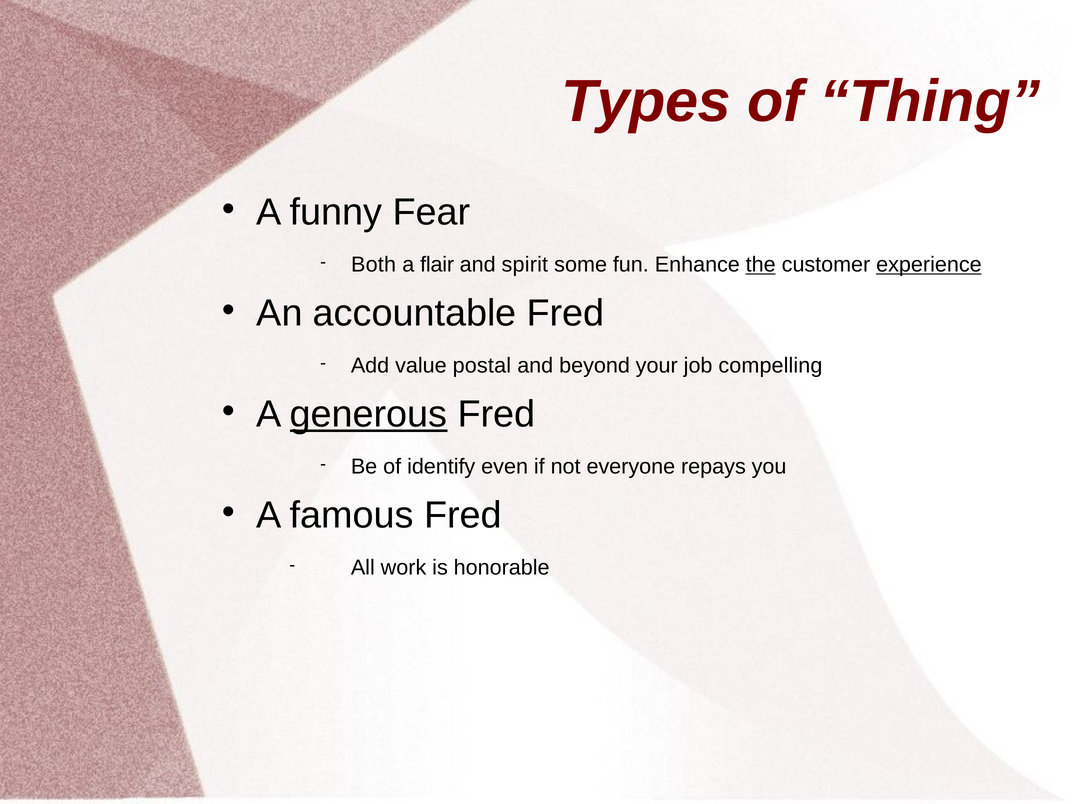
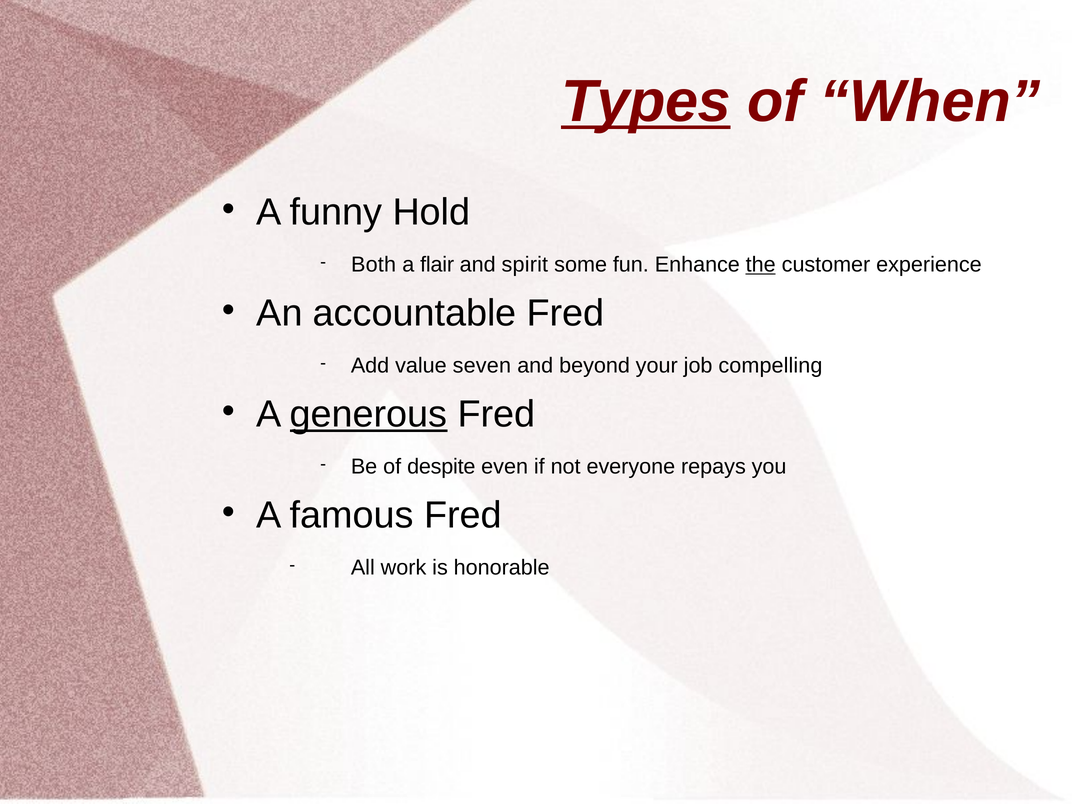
Types underline: none -> present
Thing: Thing -> When
Fear: Fear -> Hold
experience underline: present -> none
postal: postal -> seven
identify: identify -> despite
